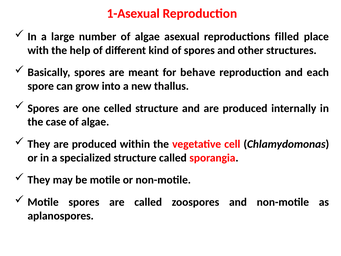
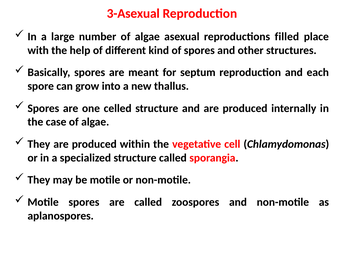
1-Asexual: 1-Asexual -> 3-Asexual
behave: behave -> septum
